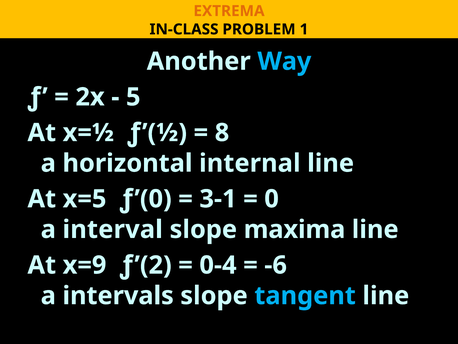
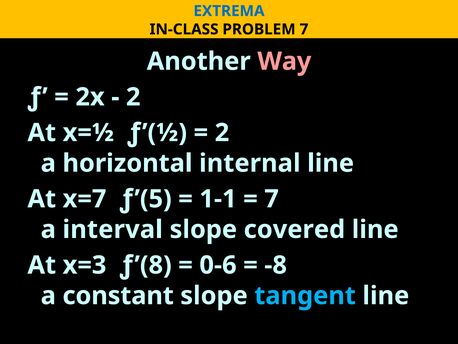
EXTREMA colour: orange -> blue
PROBLEM 1: 1 -> 7
Way colour: light blue -> pink
5 at (133, 97): 5 -> 2
8 at (222, 133): 8 -> 2
x=5: x=5 -> x=7
’(0: ’(0 -> ’(5
3-1: 3-1 -> 1-1
0 at (272, 199): 0 -> 7
maxima: maxima -> covered
x=9: x=9 -> x=3
’(2: ’(2 -> ’(8
0-4: 0-4 -> 0-6
-6: -6 -> -8
intervals: intervals -> constant
